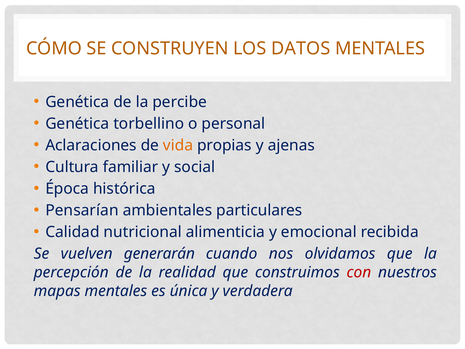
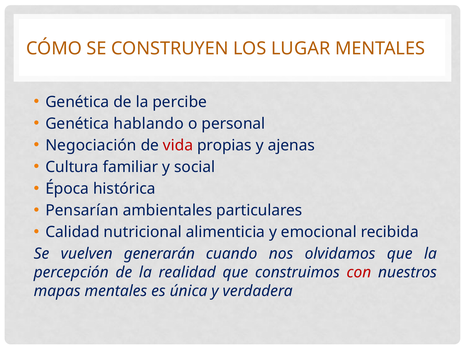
DATOS: DATOS -> LUGAR
torbellino: torbellino -> hablando
Aclaraciones: Aclaraciones -> Negociación
vida colour: orange -> red
